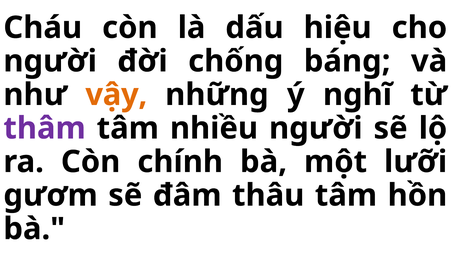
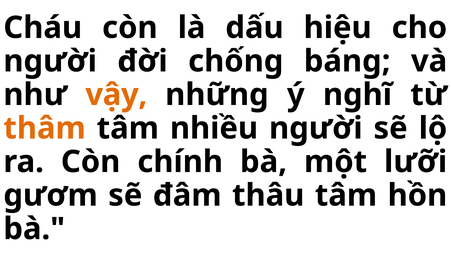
thâm colour: purple -> orange
